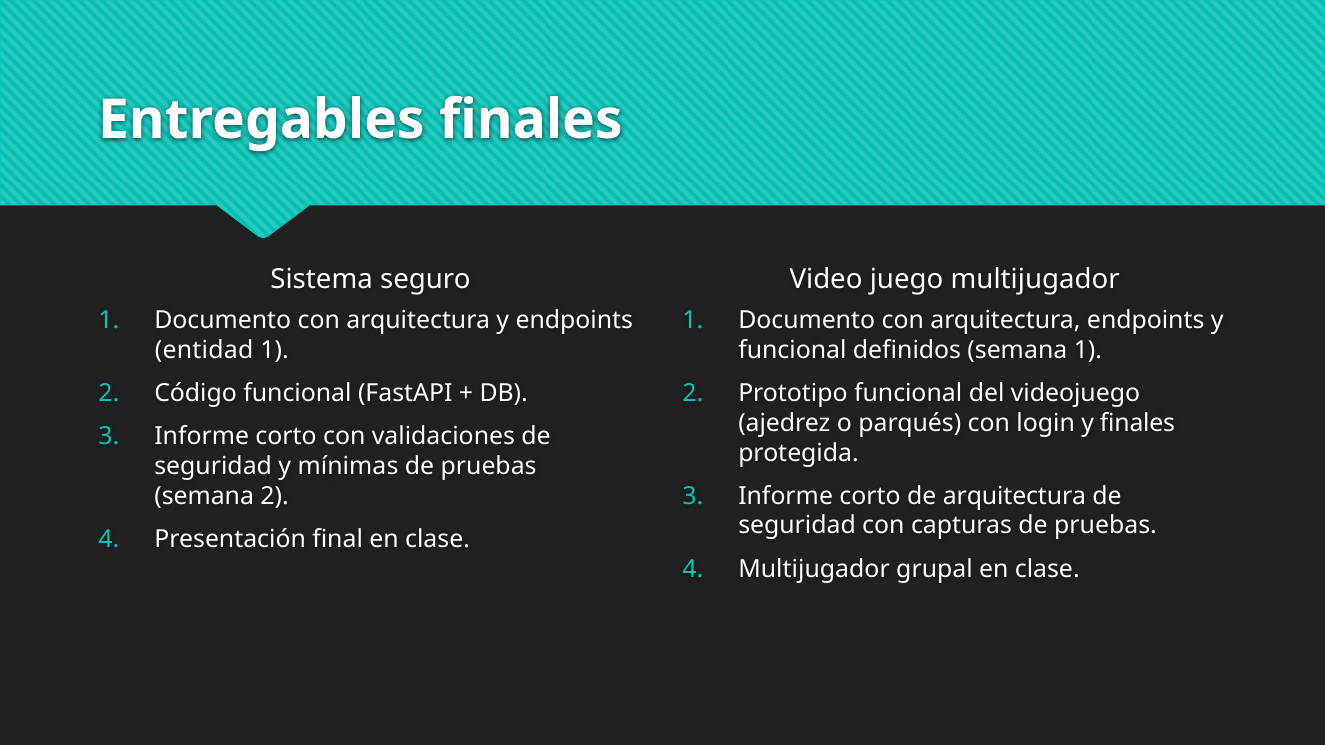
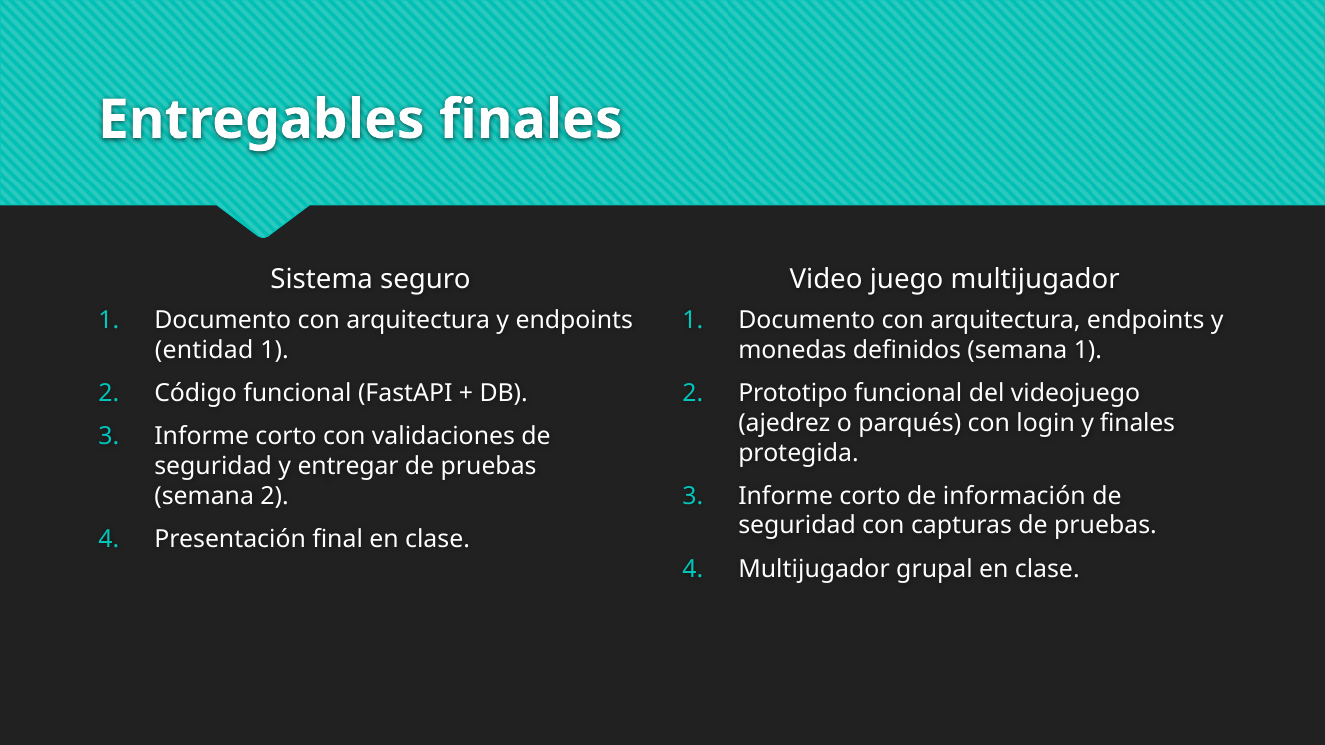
funcional at (792, 350): funcional -> monedas
mínimas: mínimas -> entregar
de arquitectura: arquitectura -> información
